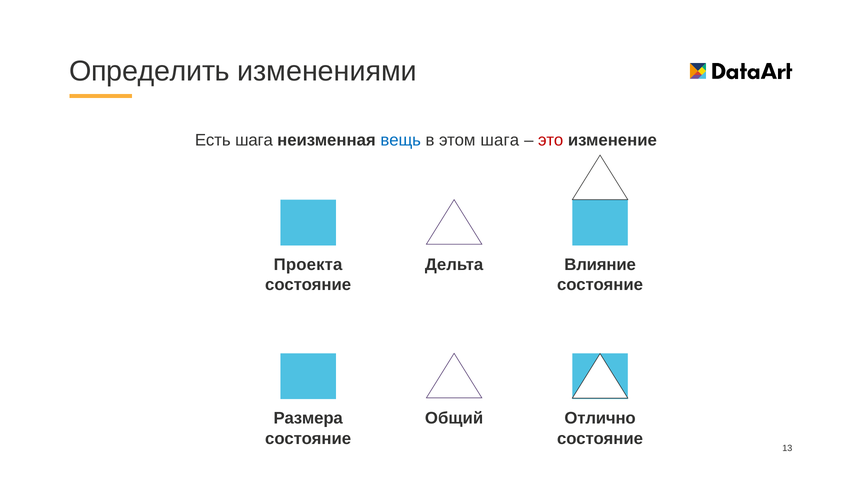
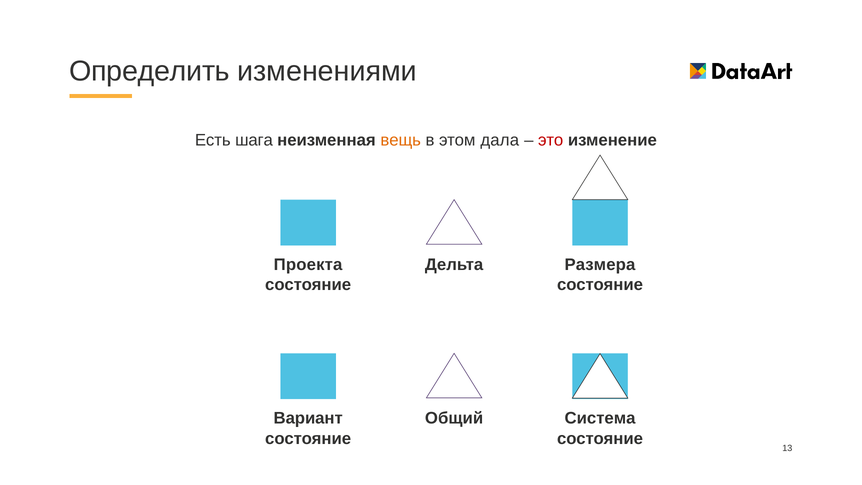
вещь colour: blue -> orange
этом шага: шага -> дала
Влияние: Влияние -> Размера
Размера: Размера -> Вариант
Отлично: Отлично -> Система
